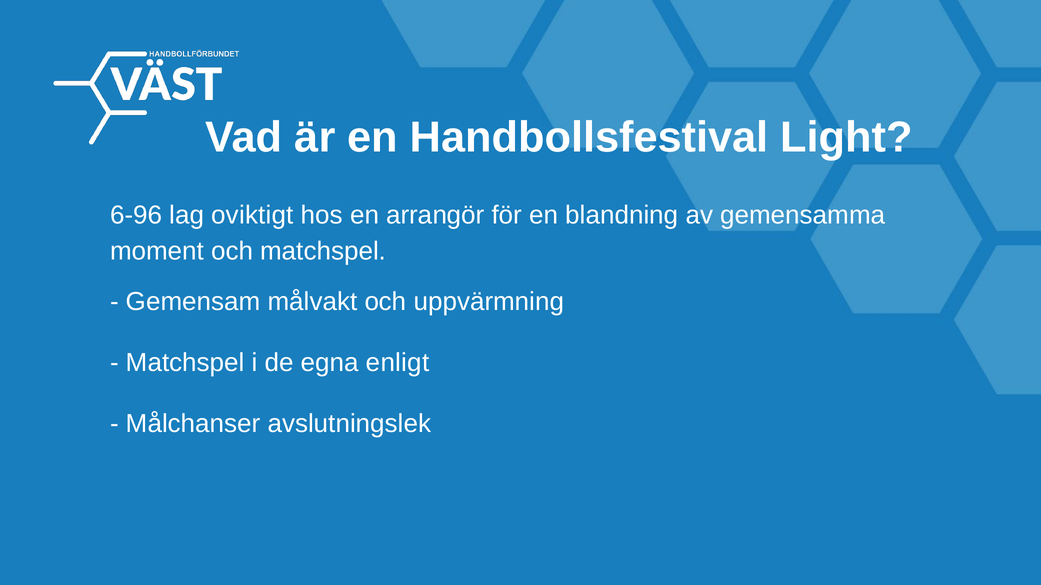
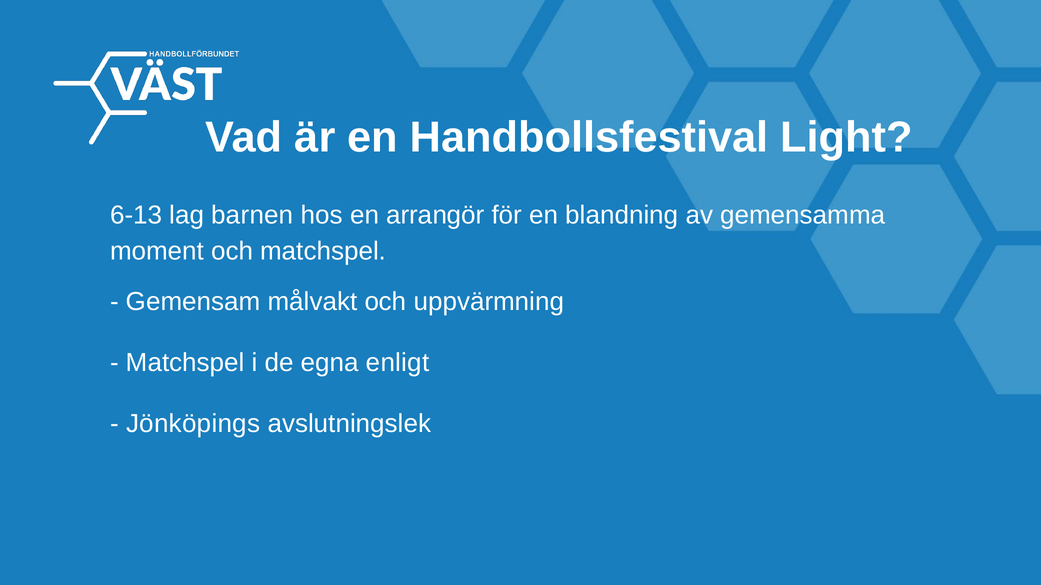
6-96: 6-96 -> 6-13
oviktigt: oviktigt -> barnen
Målchanser: Målchanser -> Jönköpings
